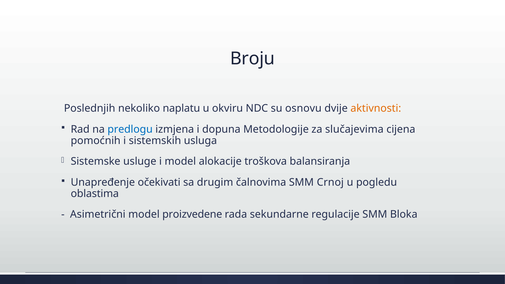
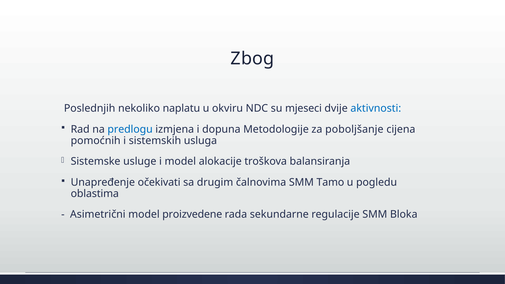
Broju: Broju -> Zbog
osnovu: osnovu -> mjeseci
aktivnosti colour: orange -> blue
slučajevima: slučajevima -> poboljšanje
Crnoj: Crnoj -> Tamo
